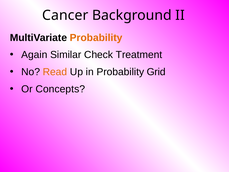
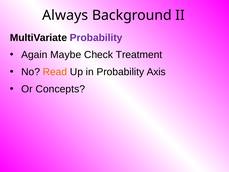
Cancer: Cancer -> Always
Probability at (96, 38) colour: orange -> purple
Similar: Similar -> Maybe
Grid: Grid -> Axis
